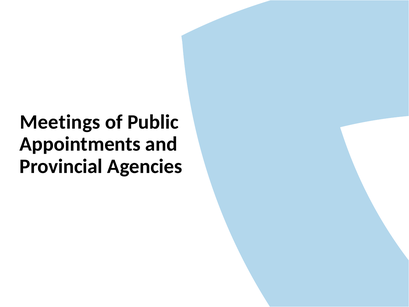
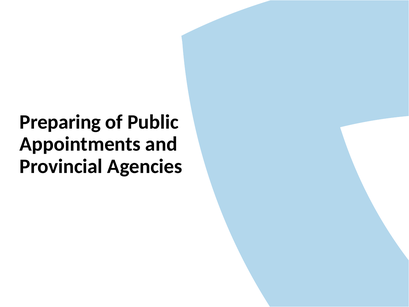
Meetings: Meetings -> Preparing
